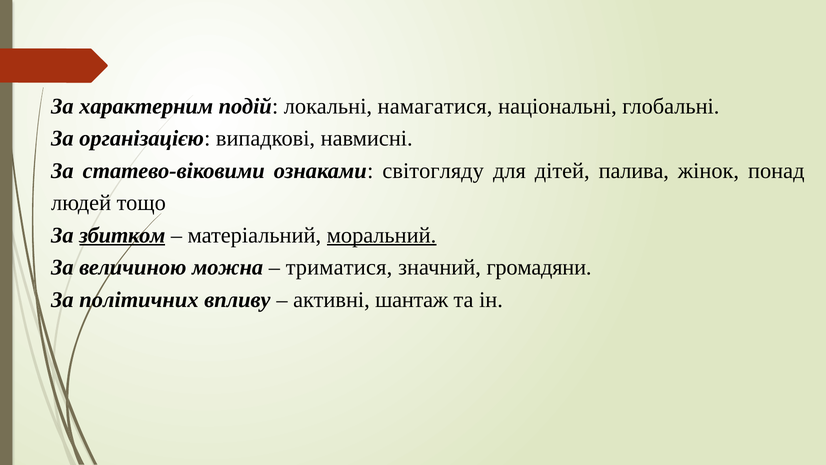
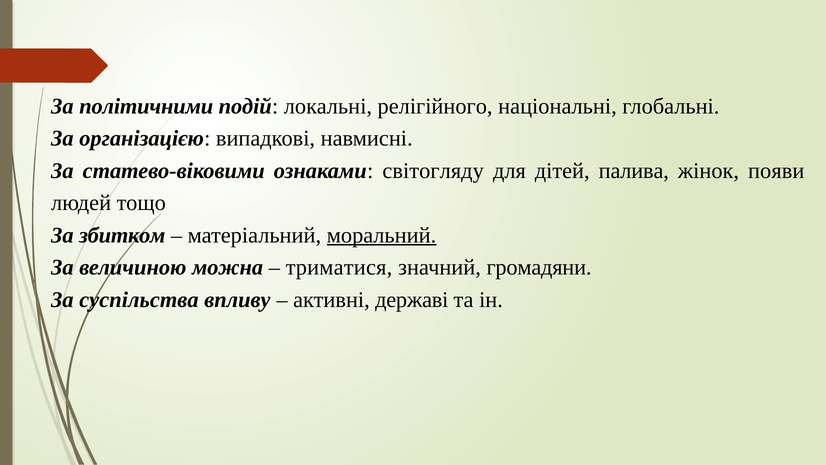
характерним: характерним -> політичними
намагатися: намагатися -> релігійного
понад: понад -> появи
збитком underline: present -> none
політичних: політичних -> суспільства
шантаж: шантаж -> державі
